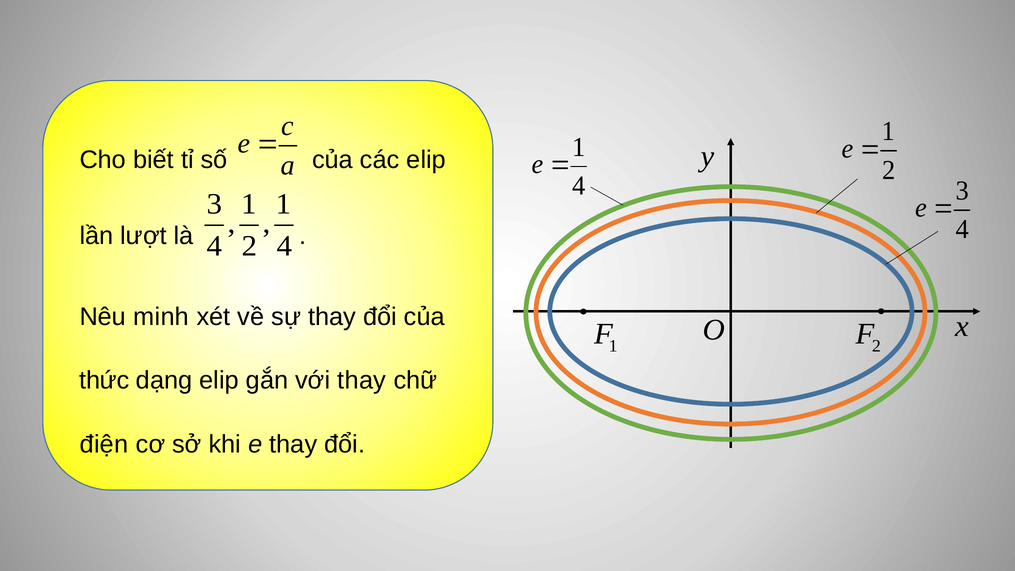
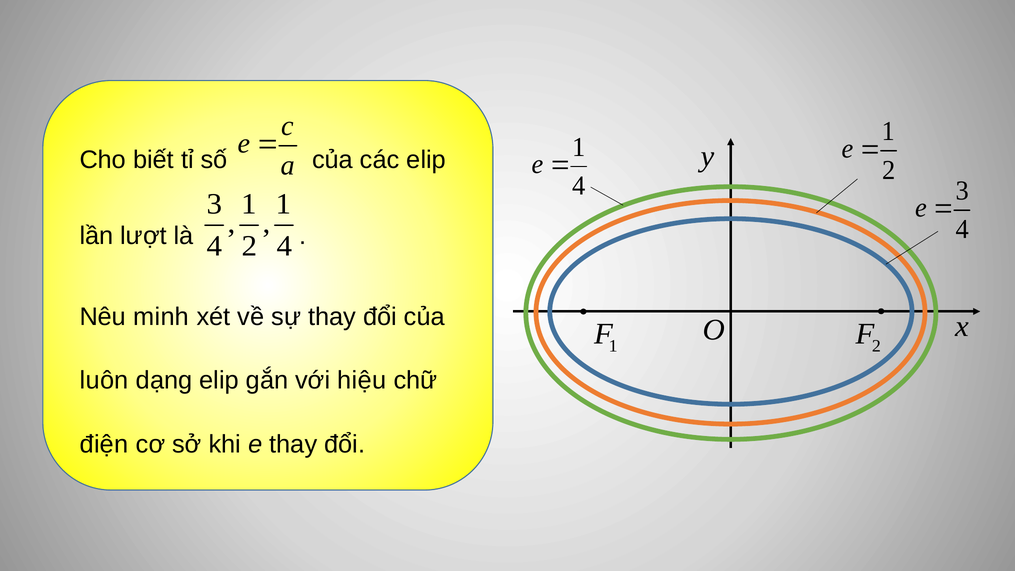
thức: thức -> luôn
với thay: thay -> hiệu
